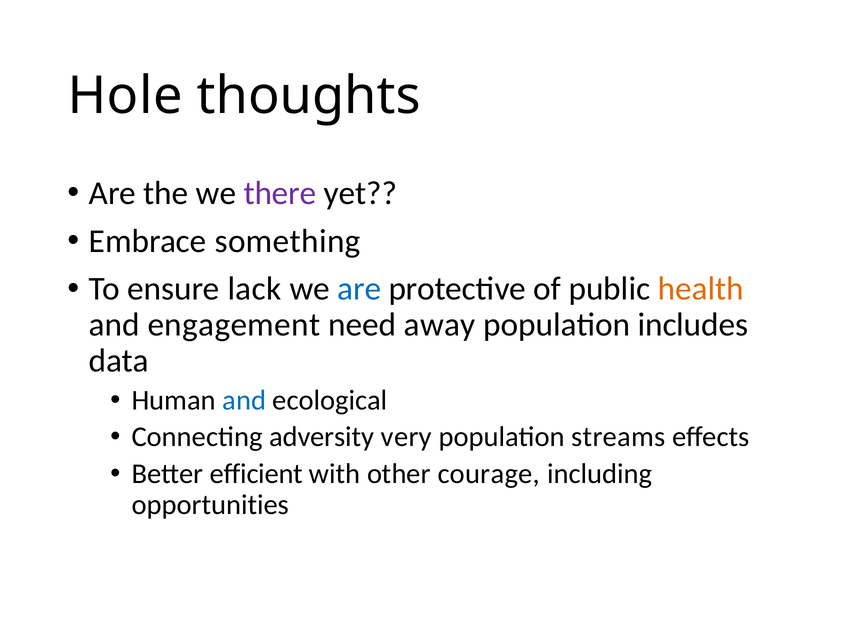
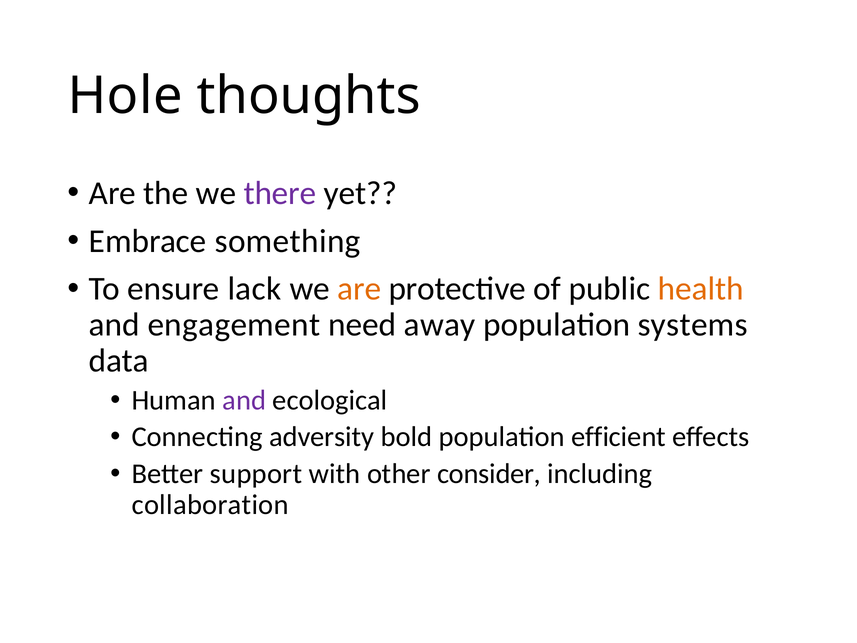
are at (359, 289) colour: blue -> orange
includes: includes -> systems
and at (244, 400) colour: blue -> purple
very: very -> bold
streams: streams -> efficient
efficient: efficient -> support
courage: courage -> consider
opportunities: opportunities -> collaboration
